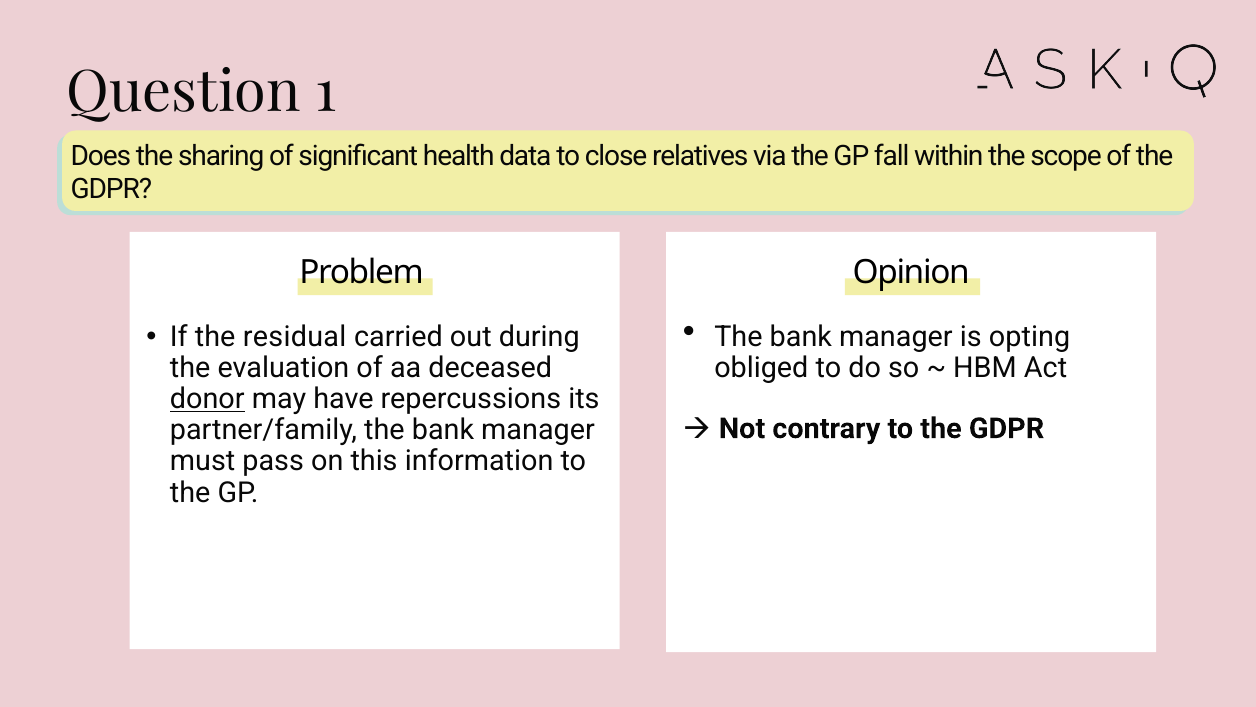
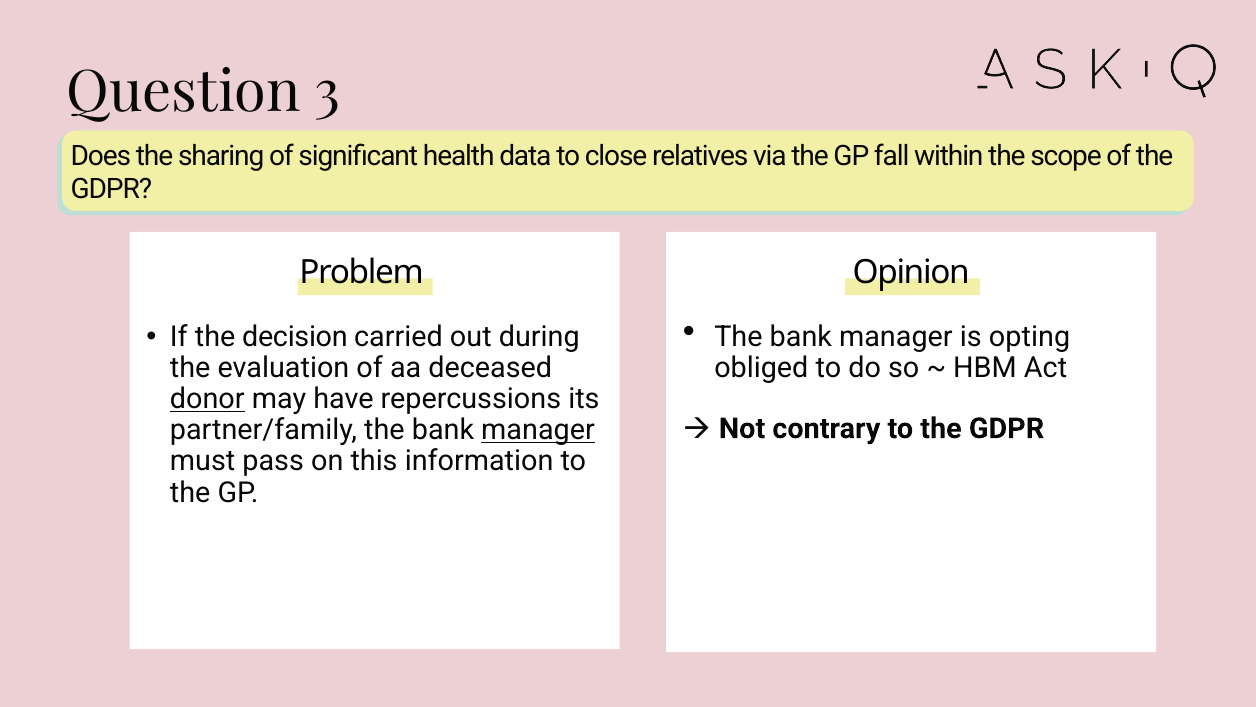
1: 1 -> 3
residual: residual -> decision
manager at (538, 430) underline: none -> present
